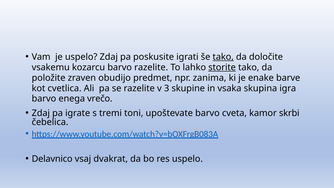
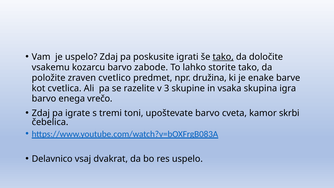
barvo razelite: razelite -> zabode
storite underline: present -> none
obudijo: obudijo -> cvetlico
zanima: zanima -> družina
